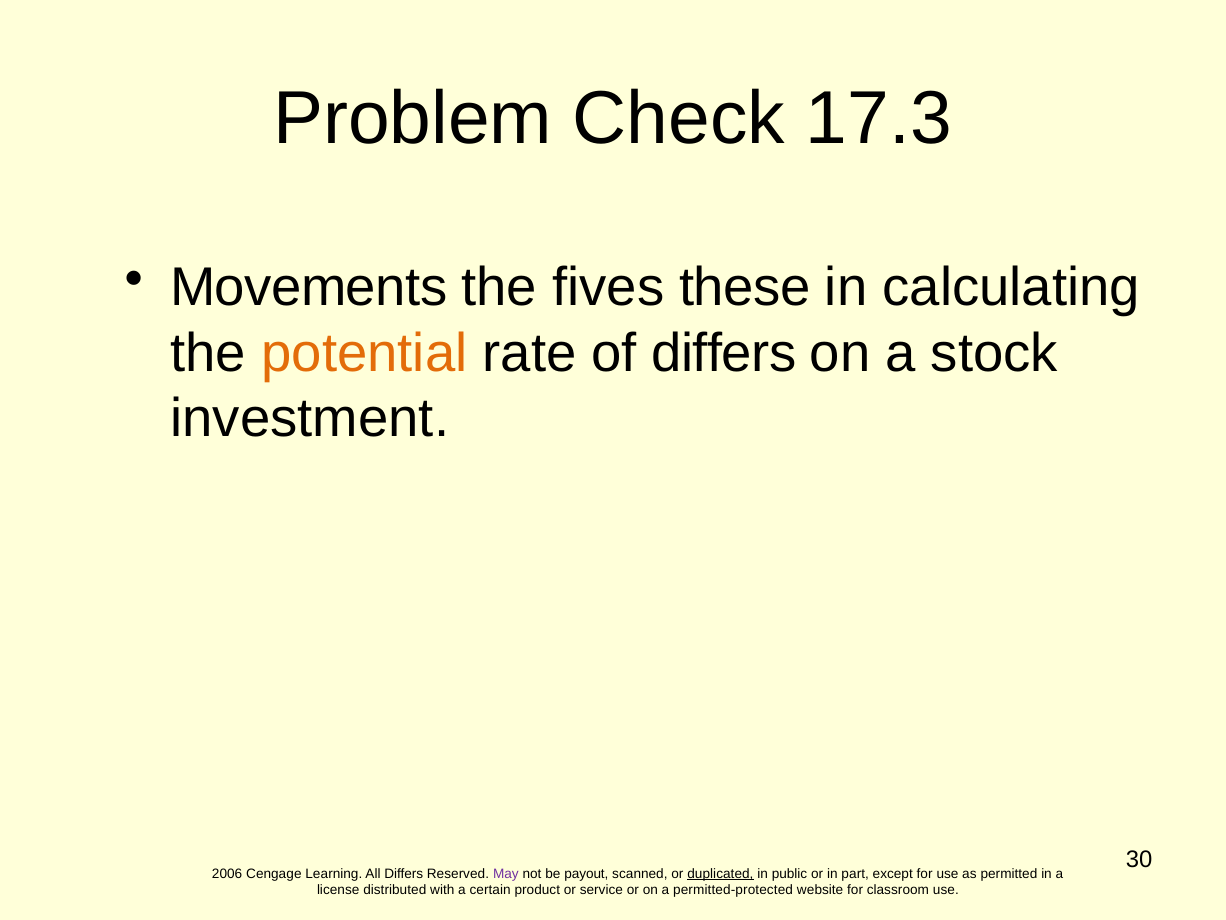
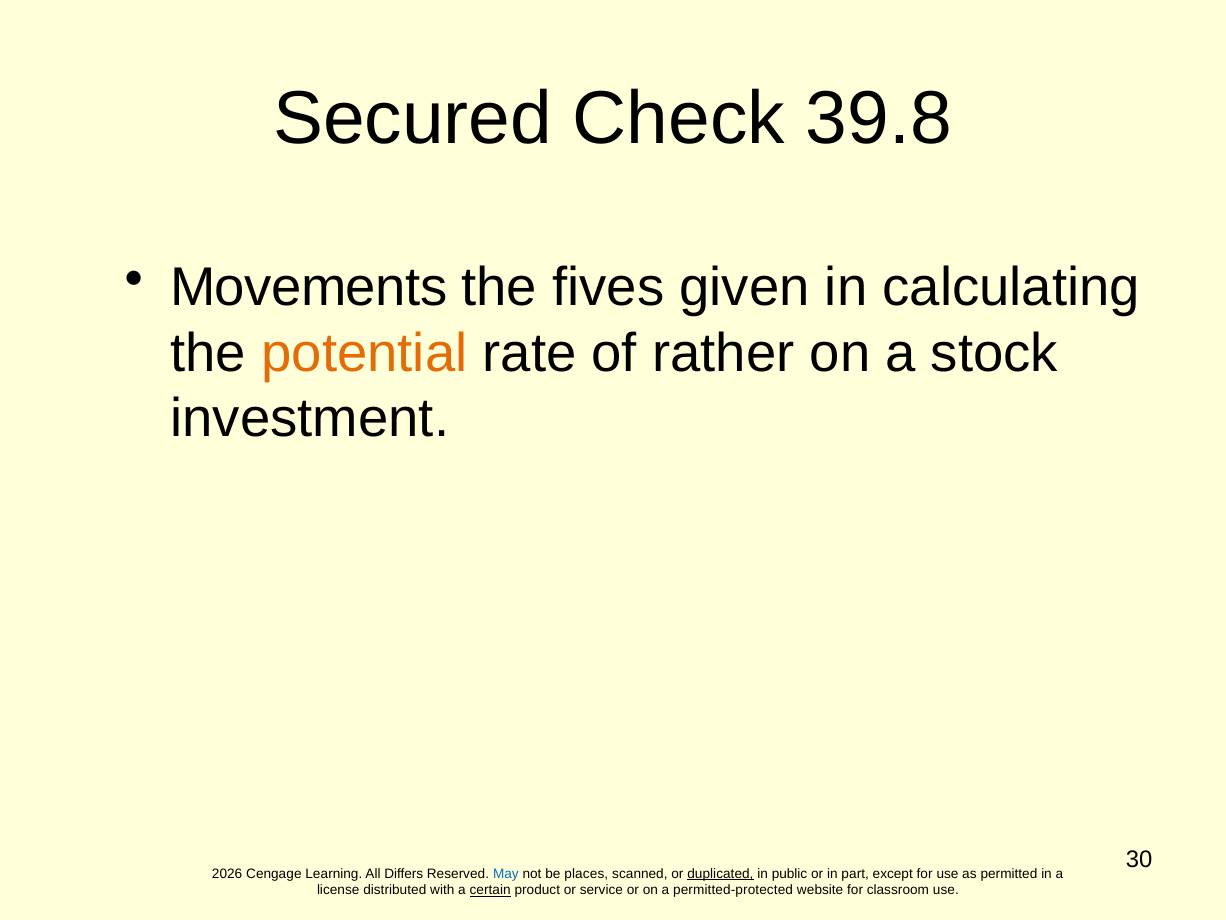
Problem: Problem -> Secured
17.3: 17.3 -> 39.8
these: these -> given
of differs: differs -> rather
2006: 2006 -> 2026
May colour: purple -> blue
payout: payout -> places
certain underline: none -> present
